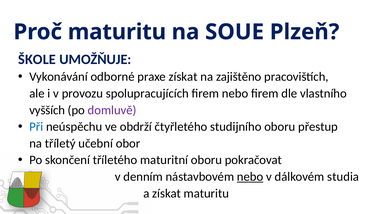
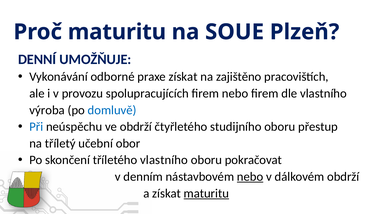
ŠKOLE: ŠKOLE -> DENNÍ
vyšších: vyšších -> výroba
domluvě colour: purple -> blue
tříletého maturitní: maturitní -> vlastního
dálkovém studia: studia -> obdrží
maturitu at (206, 193) underline: none -> present
